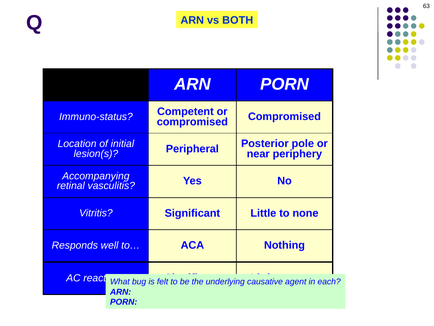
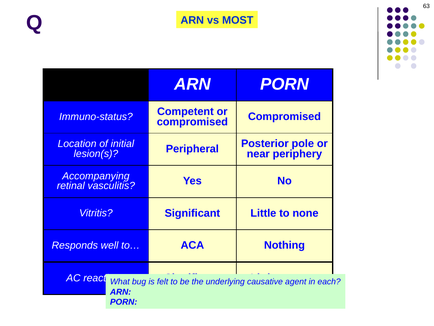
BOTH: BOTH -> MOST
